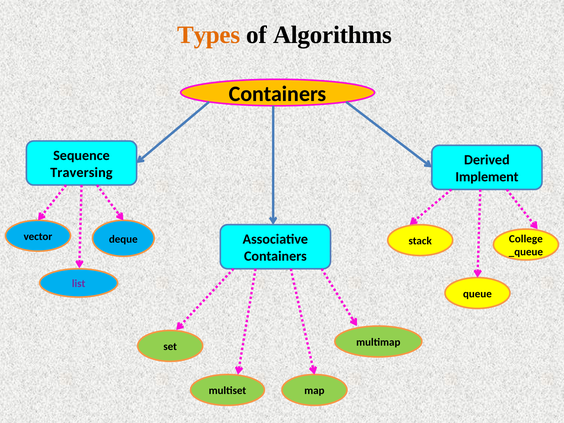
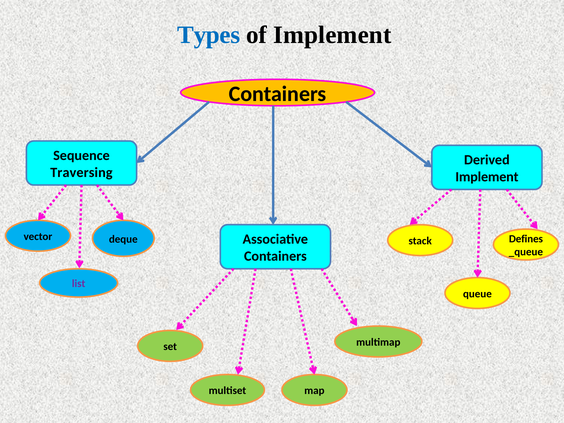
Types colour: orange -> blue
of Algorithms: Algorithms -> Implement
College: College -> Defines
